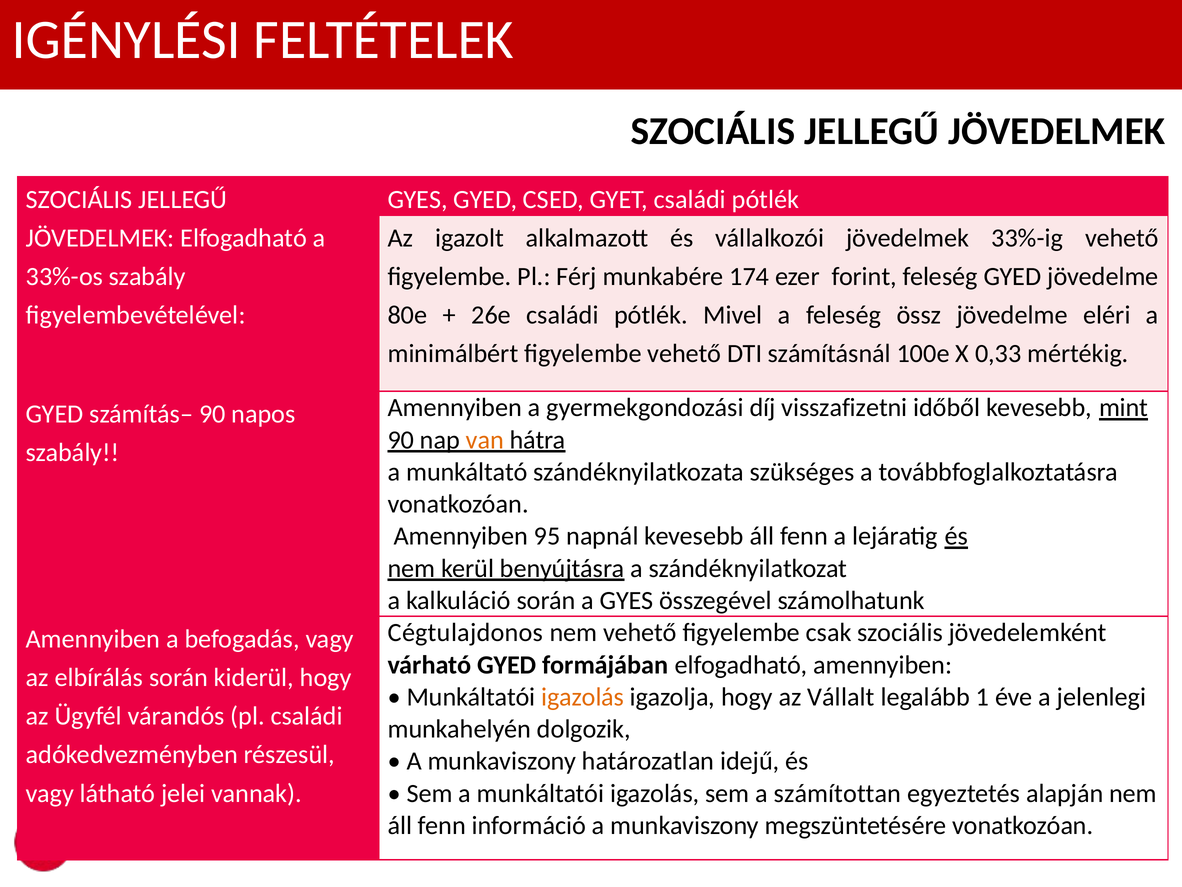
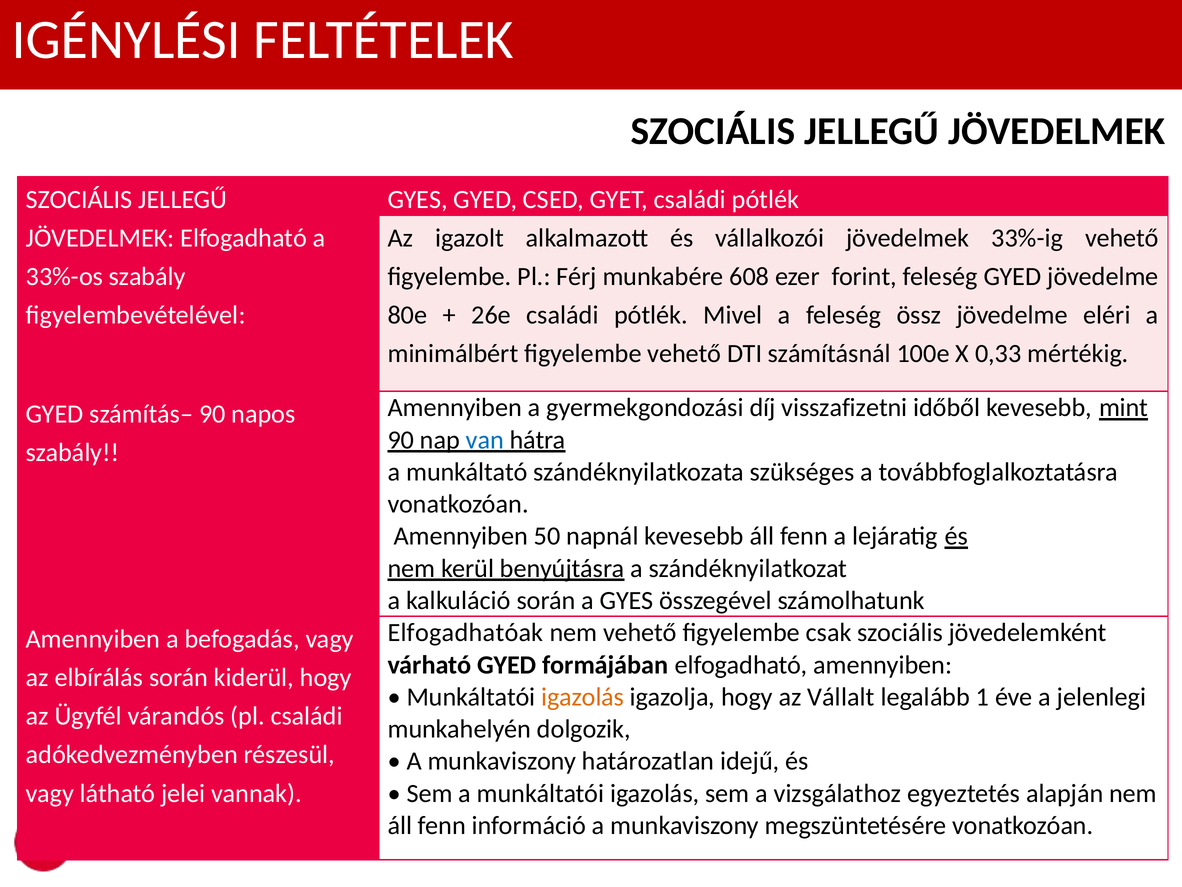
174: 174 -> 608
van colour: orange -> blue
95: 95 -> 50
Cégtulajdonos: Cégtulajdonos -> Elfogadhatóak
számítottan: számítottan -> vizsgálathoz
